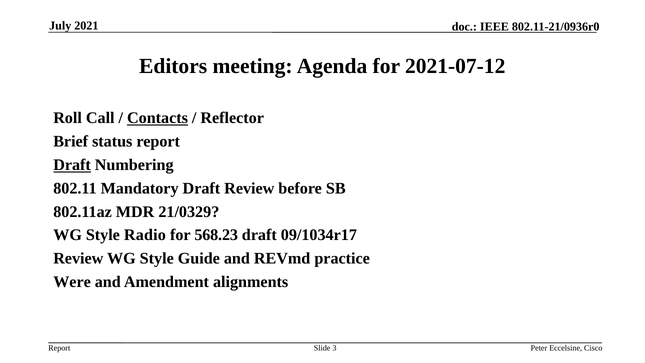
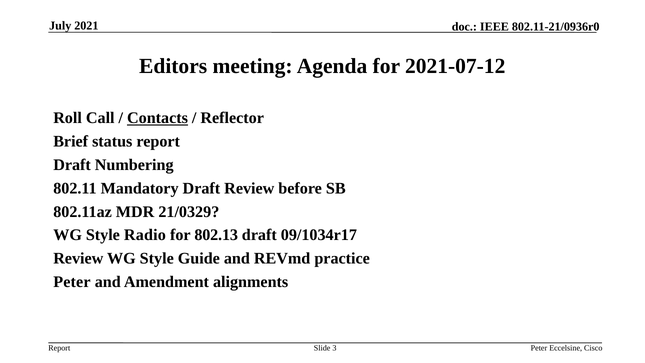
Draft at (72, 165) underline: present -> none
568.23: 568.23 -> 802.13
Were at (72, 282): Were -> Peter
